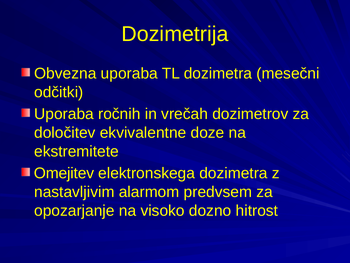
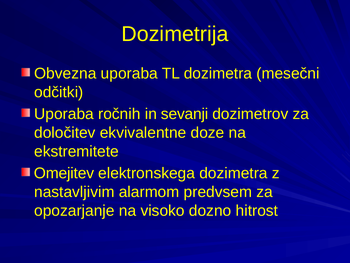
vrečah: vrečah -> sevanji
